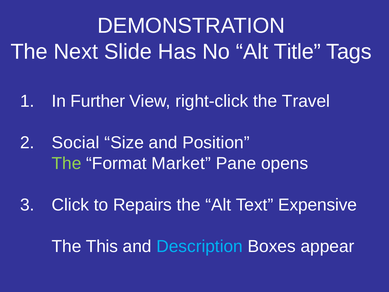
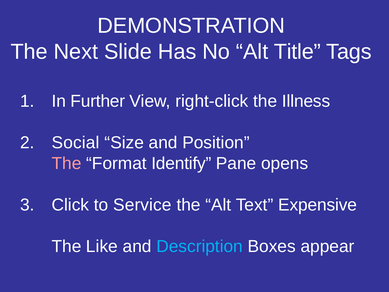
Travel: Travel -> Illness
The at (67, 163) colour: light green -> pink
Market: Market -> Identify
Repairs: Repairs -> Service
This: This -> Like
